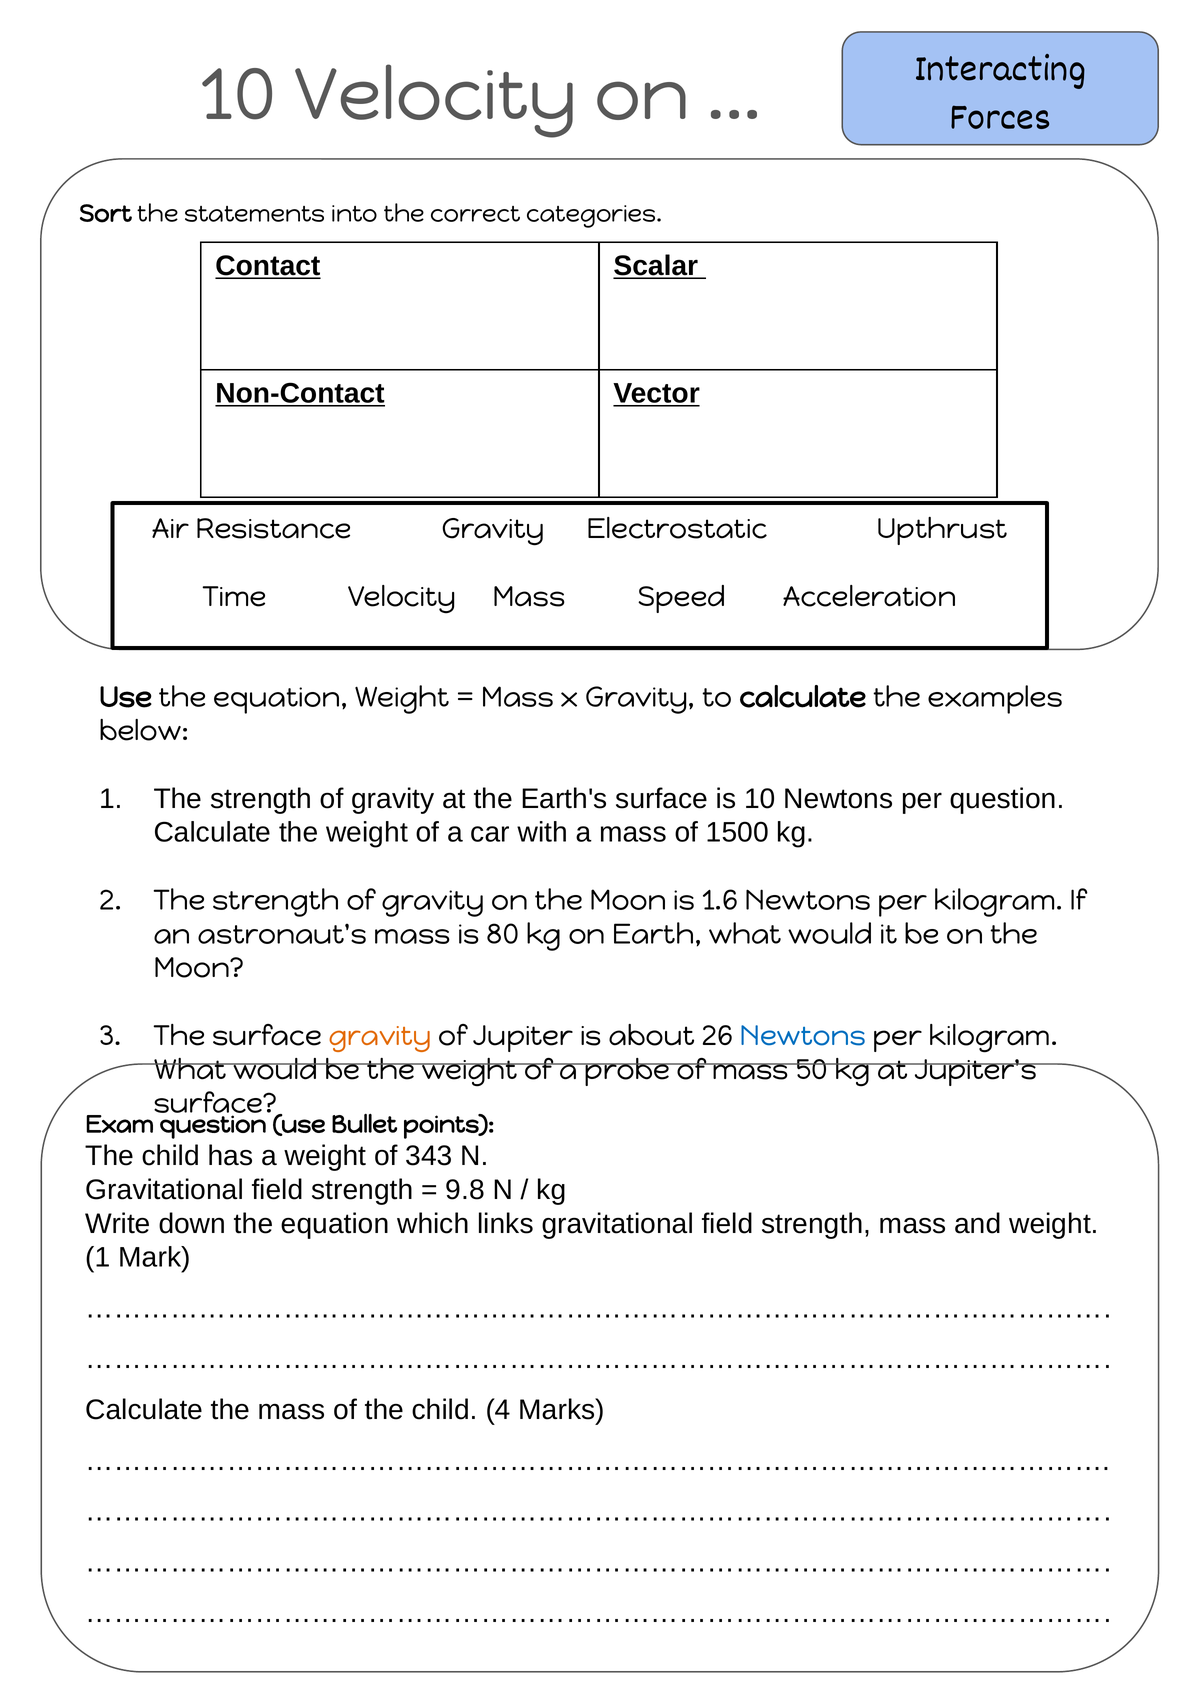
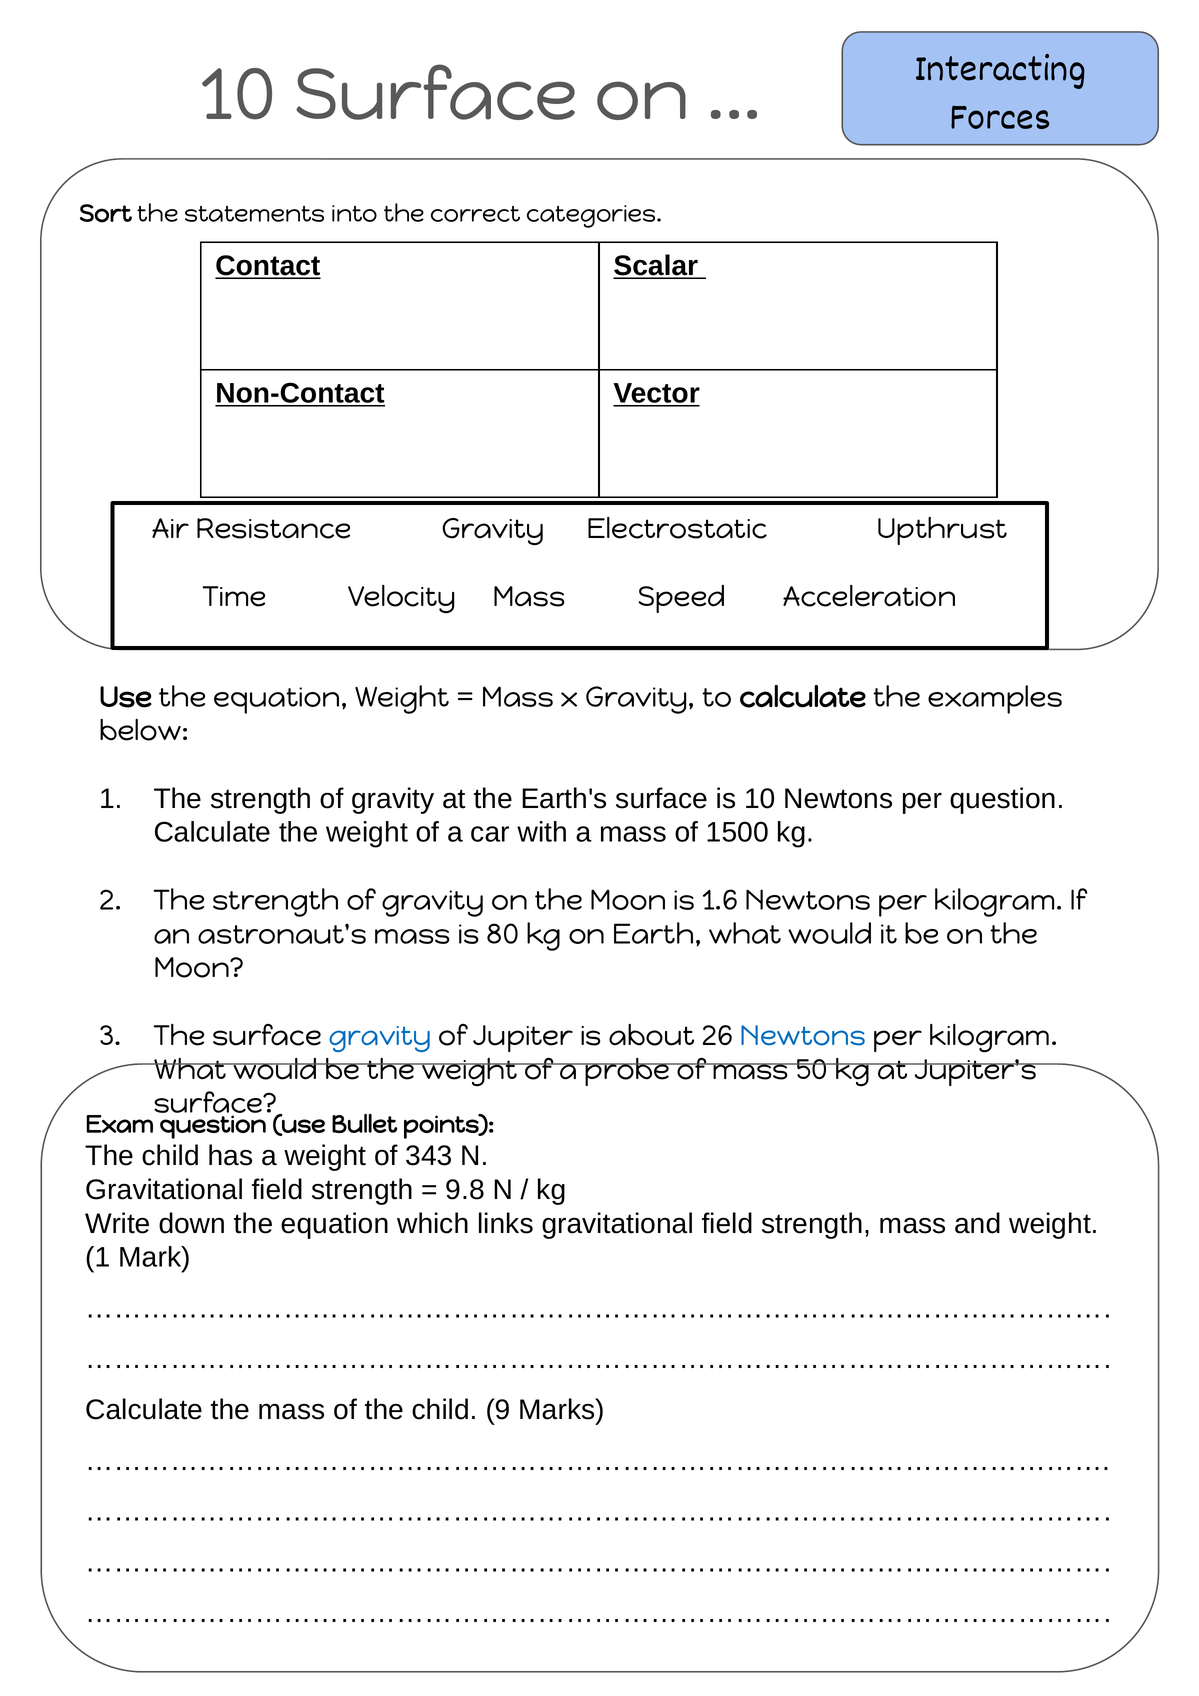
10 Velocity: Velocity -> Surface
gravity at (380, 1036) colour: orange -> blue
4: 4 -> 9
